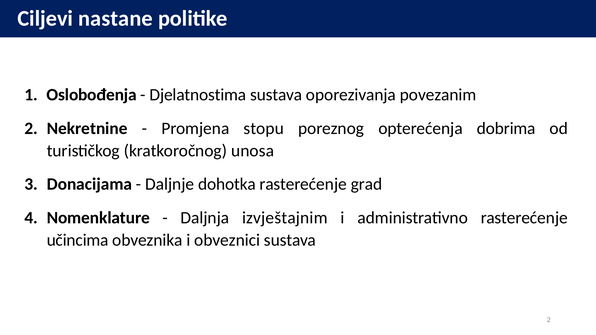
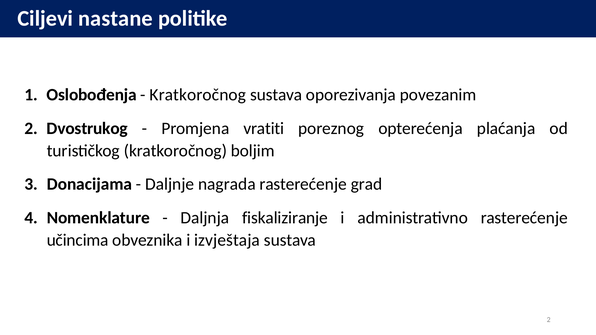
Djelatnostima at (198, 95): Djelatnostima -> Kratkoročnog
Nekretnine: Nekretnine -> Dvostrukog
stopu: stopu -> vratiti
dobrima: dobrima -> plaćanja
unosa: unosa -> boljim
dohotka: dohotka -> nagrada
izvještajnim: izvještajnim -> fiskaliziranje
obveznici: obveznici -> izvještaja
